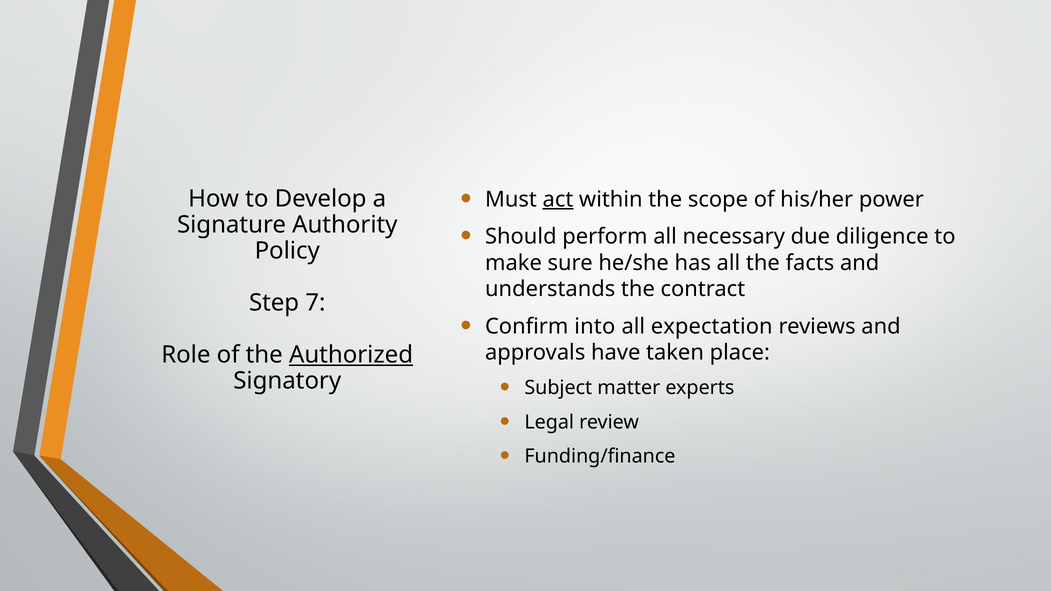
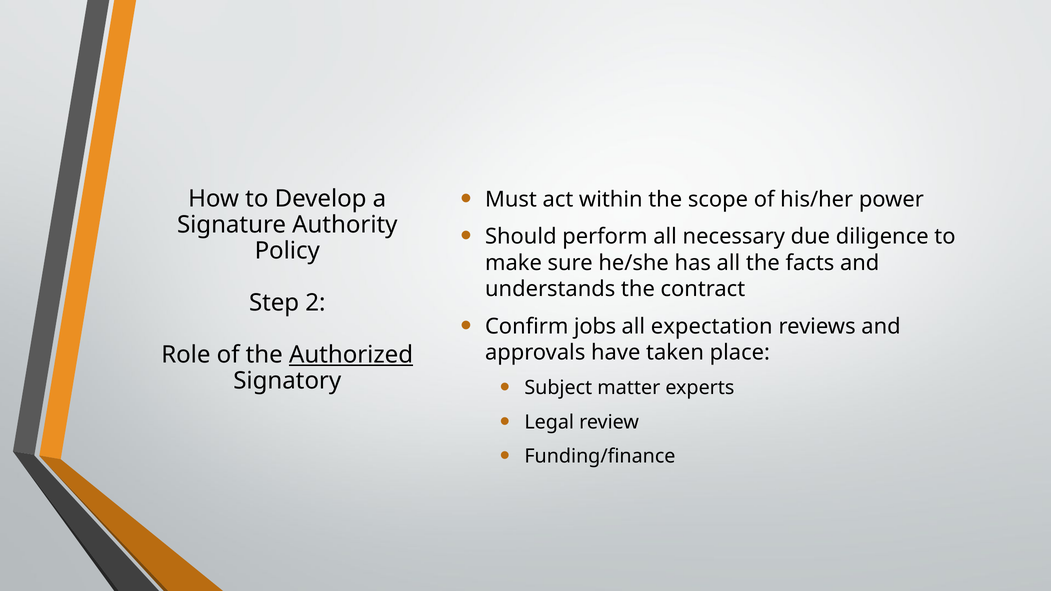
act underline: present -> none
7: 7 -> 2
into: into -> jobs
